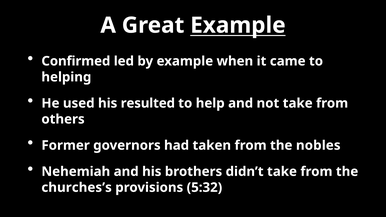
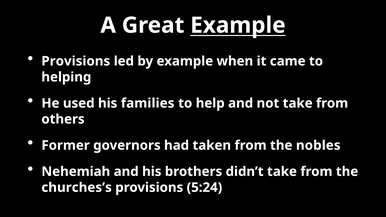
Confirmed at (76, 61): Confirmed -> Provisions
resulted: resulted -> families
5:32: 5:32 -> 5:24
